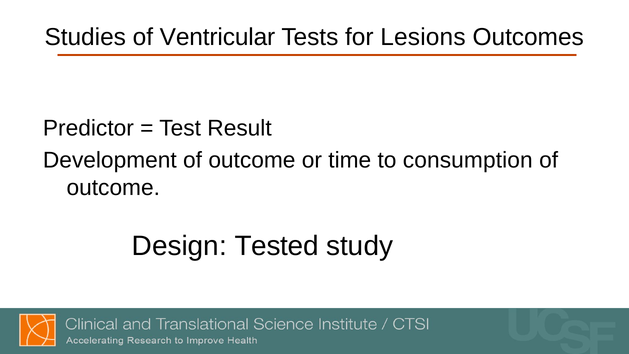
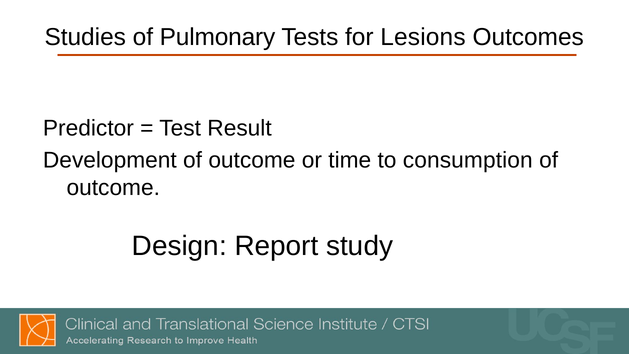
Ventricular: Ventricular -> Pulmonary
Tested: Tested -> Report
